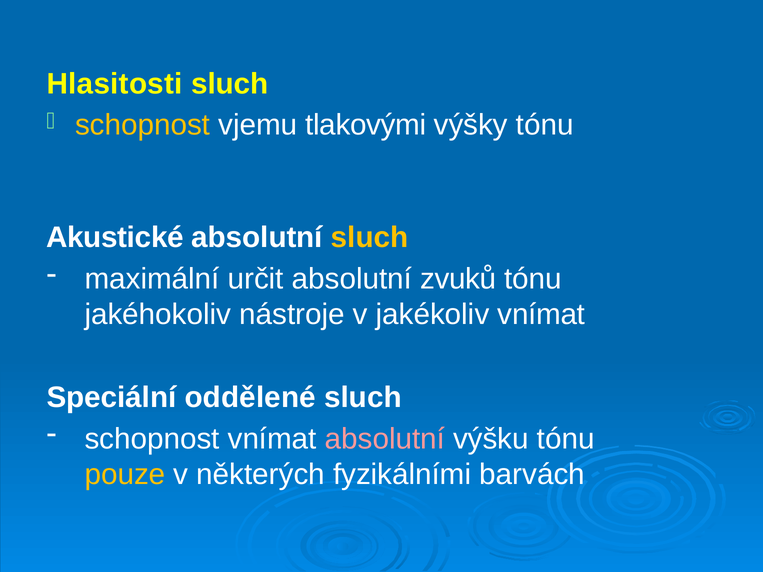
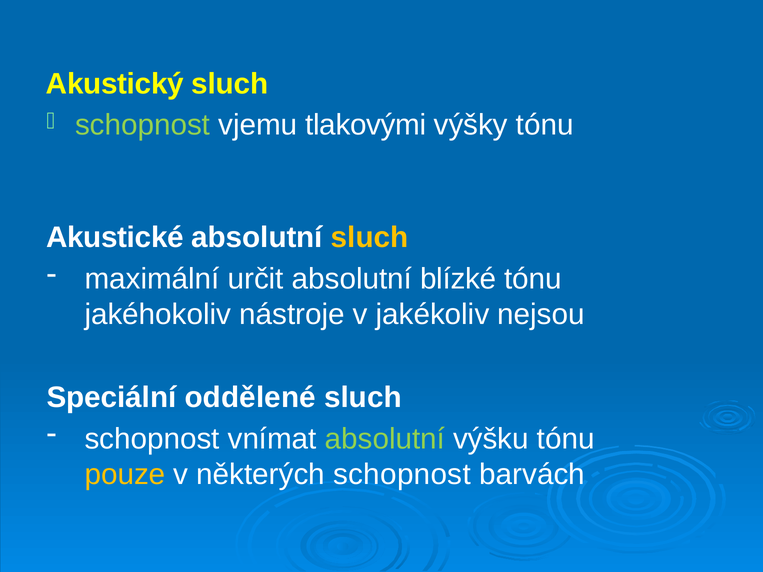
Hlasitosti: Hlasitosti -> Akustický
schopnost at (143, 125) colour: yellow -> light green
zvuků: zvuků -> blízké
jakékoliv vnímat: vnímat -> nejsou
absolutní at (385, 439) colour: pink -> light green
některých fyzikálními: fyzikálními -> schopnost
